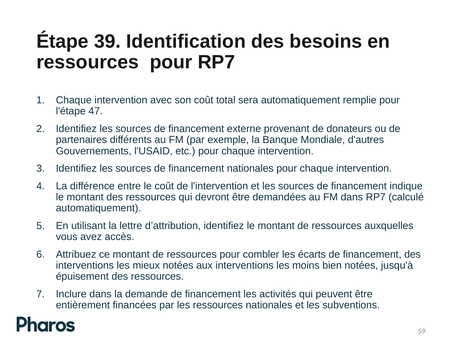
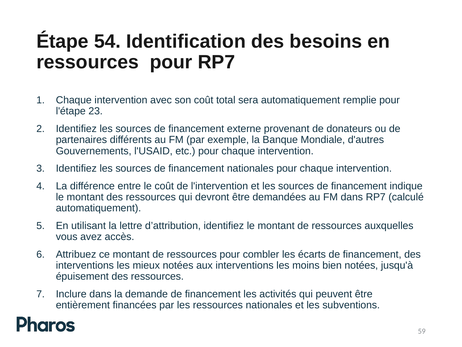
39: 39 -> 54
47: 47 -> 23
